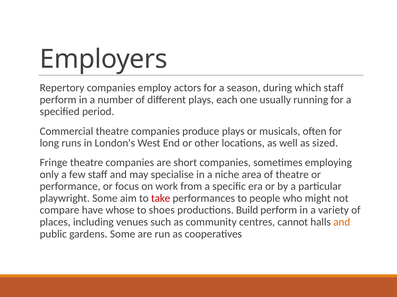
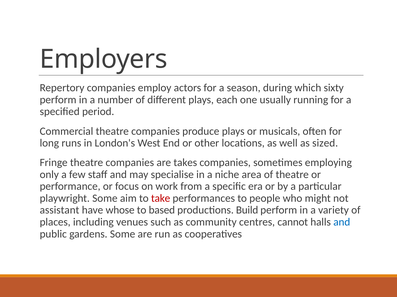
which staff: staff -> sixty
short: short -> takes
compare: compare -> assistant
shoes: shoes -> based
and at (342, 223) colour: orange -> blue
